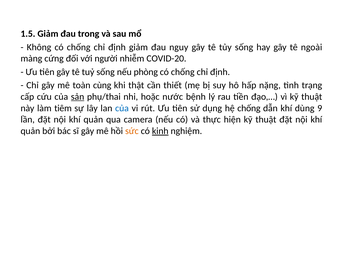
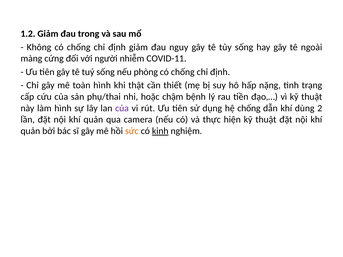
1.5: 1.5 -> 1.2
COVID-20: COVID-20 -> COVID-11
toàn cùng: cùng -> hình
sản underline: present -> none
nước: nước -> chậm
làm tiêm: tiêm -> hình
của at (122, 108) colour: blue -> purple
9: 9 -> 2
